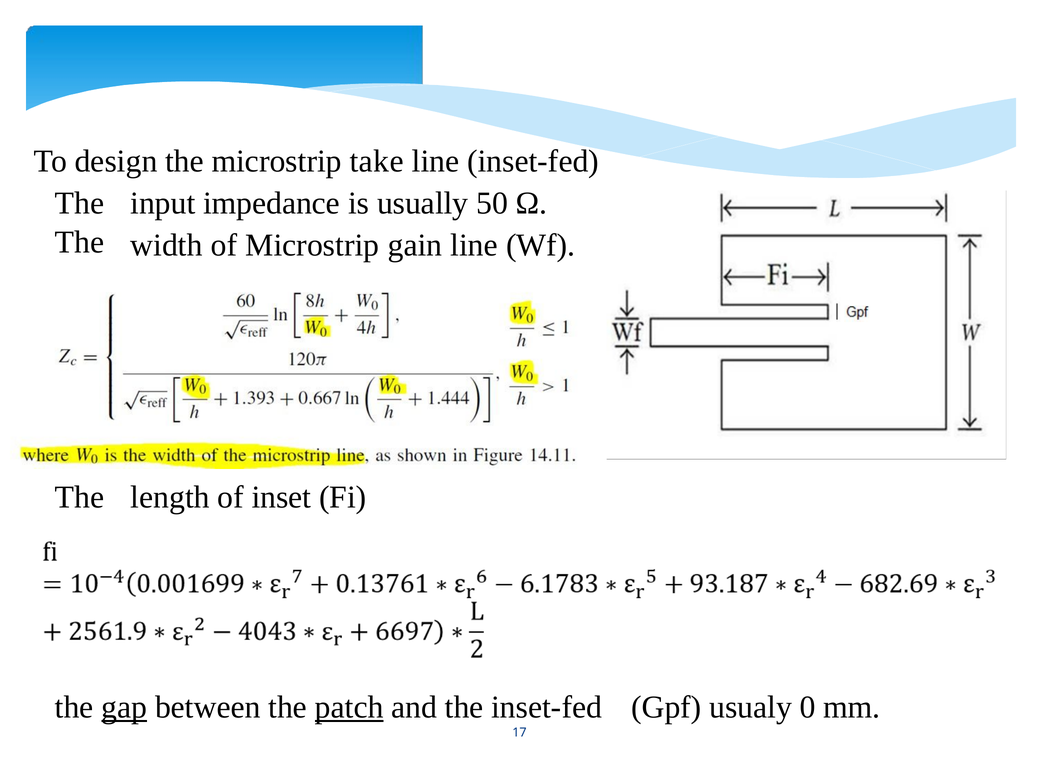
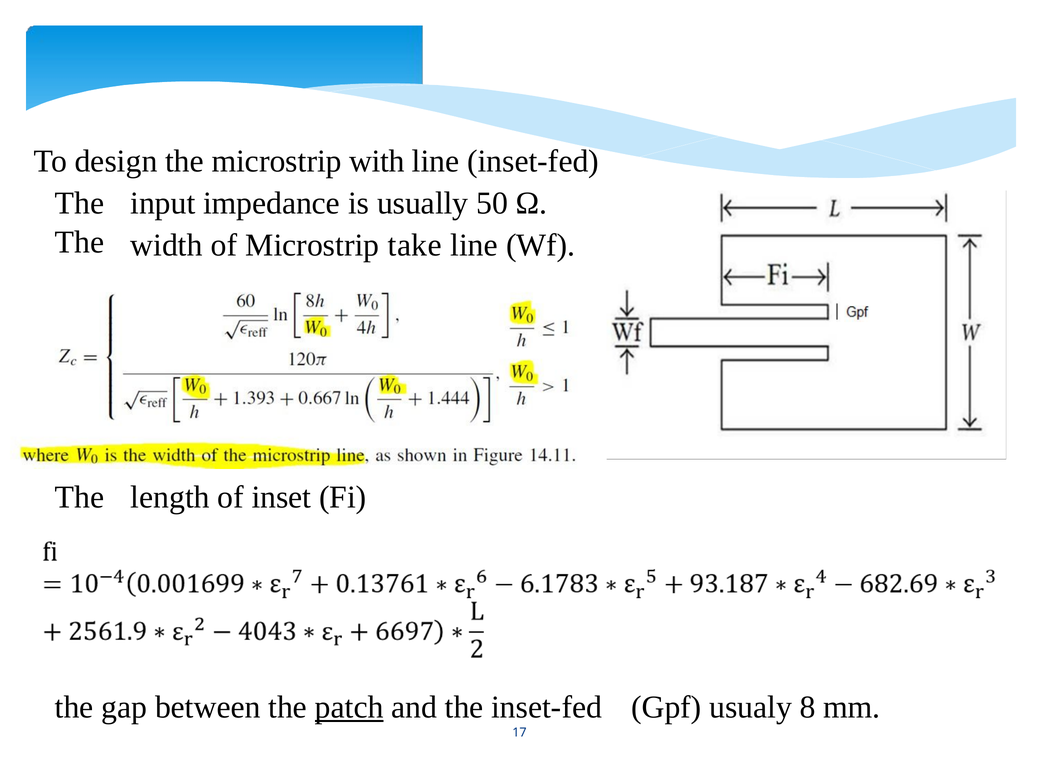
take: take -> with
gain: gain -> take
0: 0 -> 8
gap underline: present -> none
